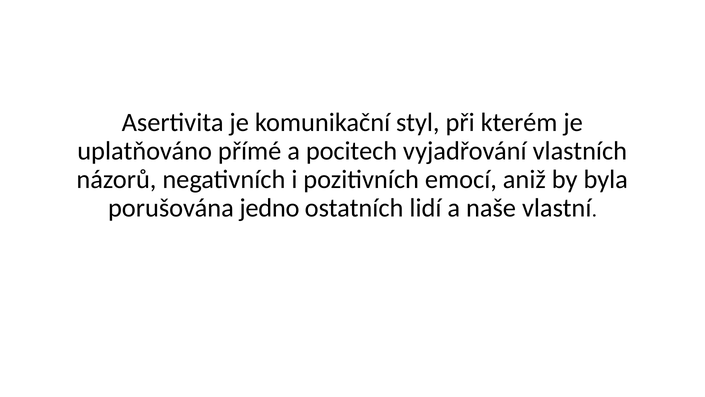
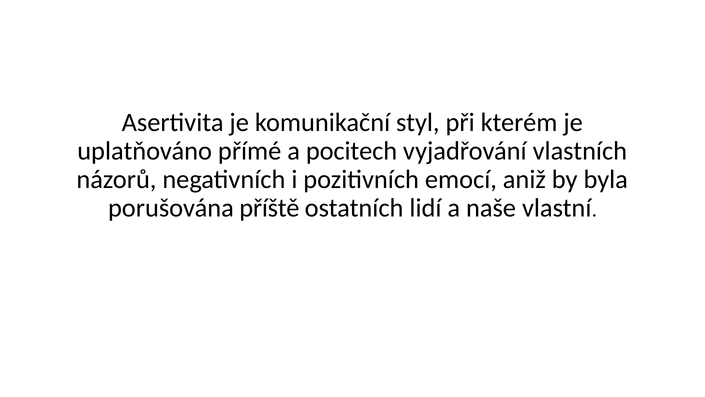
jedno: jedno -> příště
